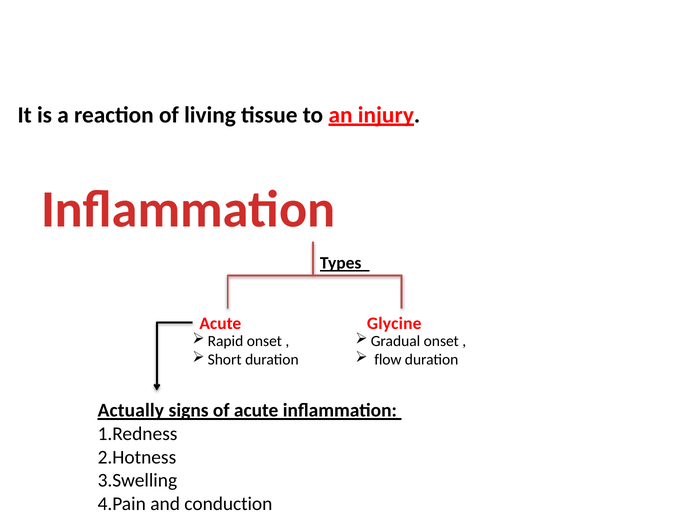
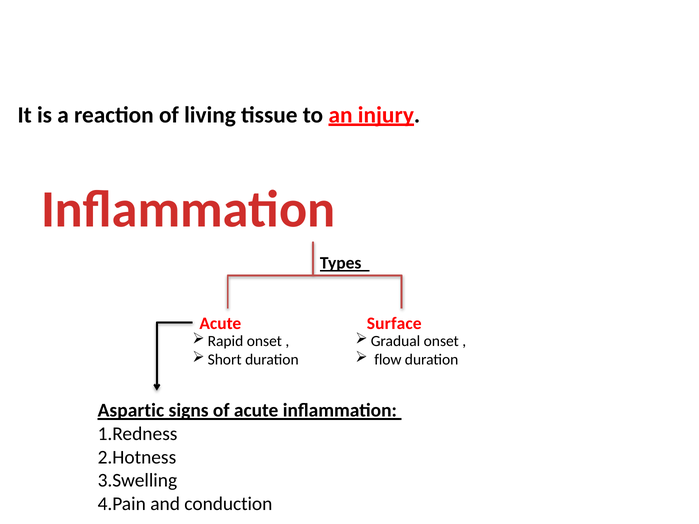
Glycine: Glycine -> Surface
Actually: Actually -> Aspartic
